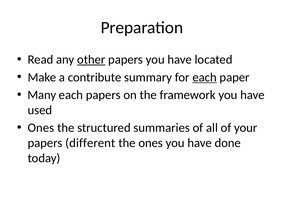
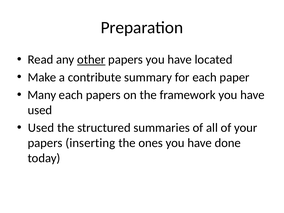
each at (205, 77) underline: present -> none
Ones at (41, 128): Ones -> Used
different: different -> inserting
